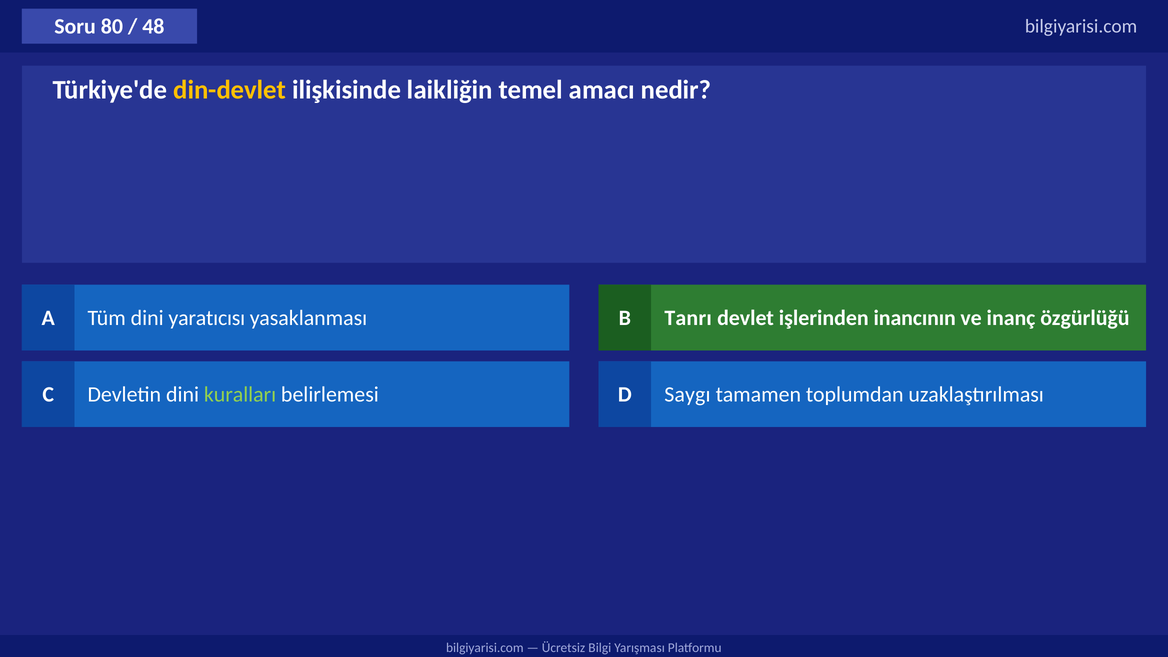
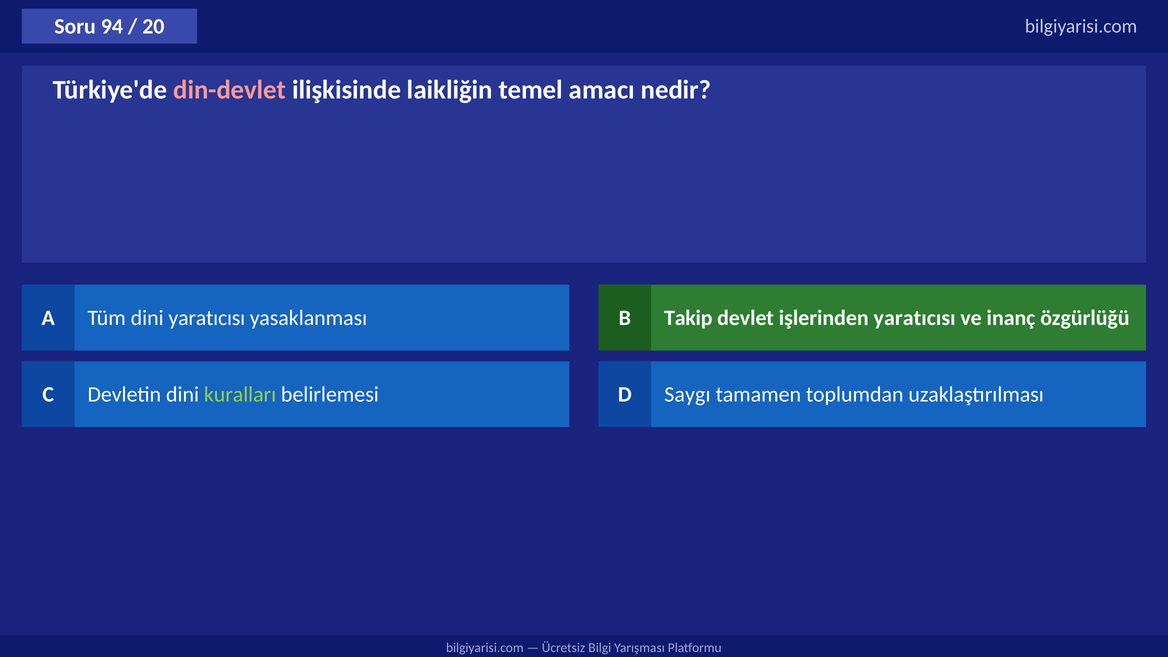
80: 80 -> 94
48: 48 -> 20
din-devlet colour: yellow -> pink
Tanrı: Tanrı -> Takip
işlerinden inancının: inancının -> yaratıcısı
